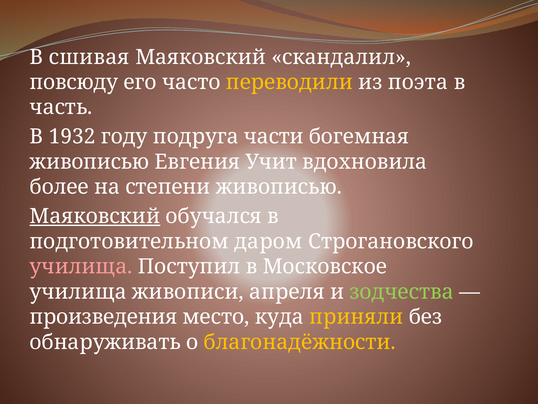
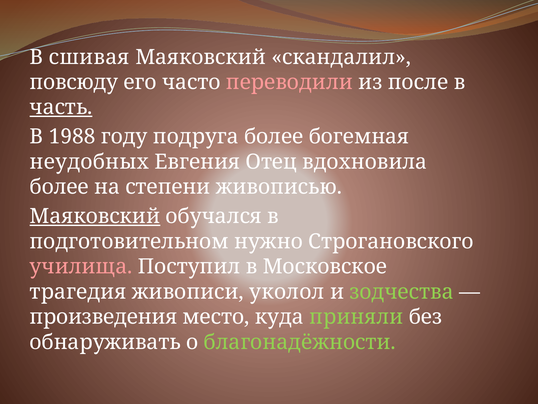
переводили colour: yellow -> pink
поэта: поэта -> после
часть underline: none -> present
1932: 1932 -> 1988
подруга части: части -> более
живописью at (89, 162): живописью -> неудобных
Учит: Учит -> Отец
даром: даром -> нужно
училища at (78, 291): училища -> трагедия
апреля: апреля -> уколол
приняли colour: yellow -> light green
благонадёжности colour: yellow -> light green
